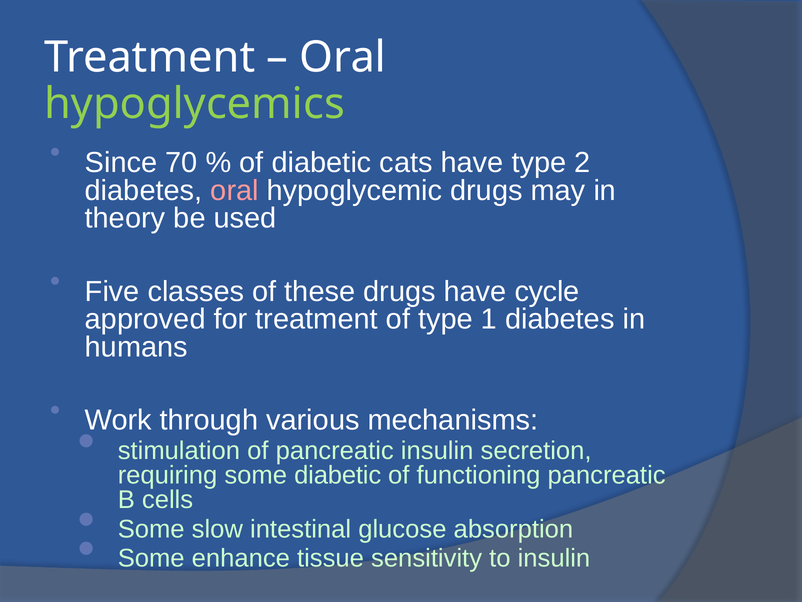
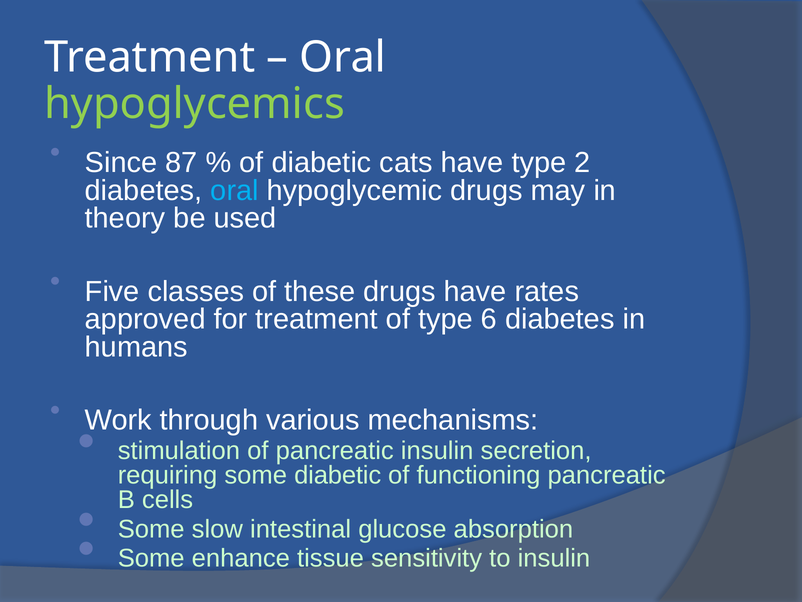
70: 70 -> 87
oral at (235, 190) colour: pink -> light blue
cycle: cycle -> rates
1: 1 -> 6
